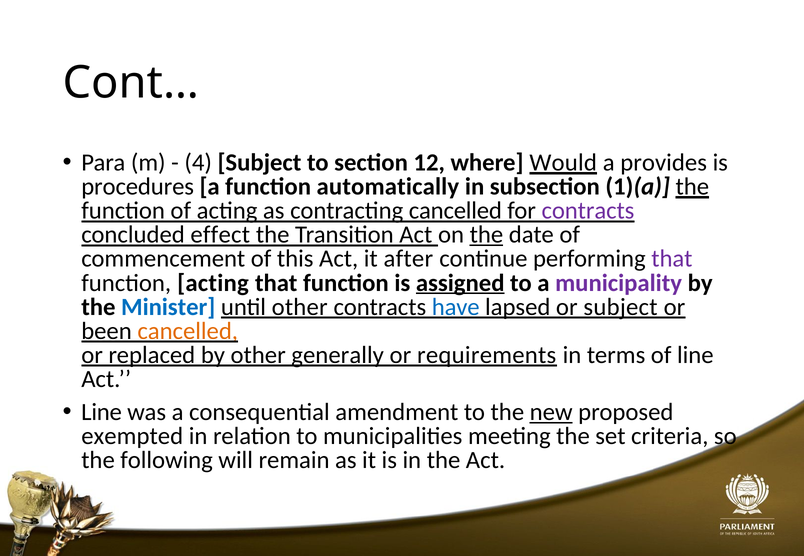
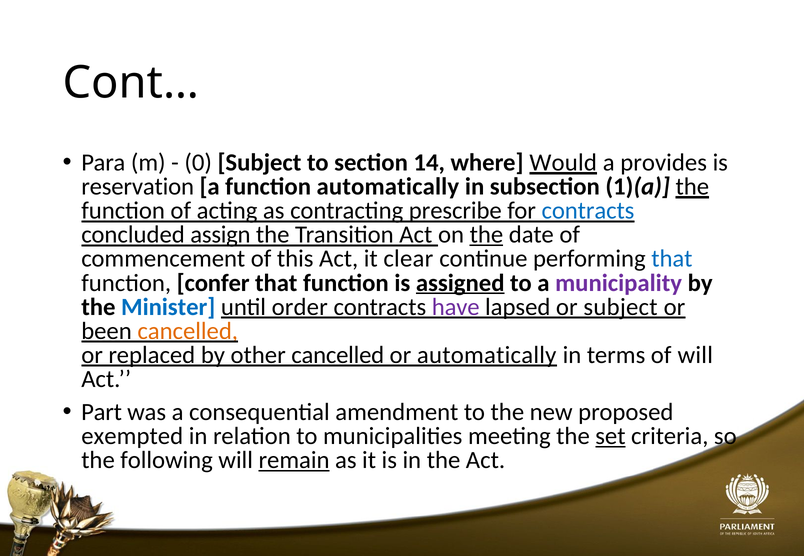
4: 4 -> 0
12: 12 -> 14
procedures: procedures -> reservation
contracting cancelled: cancelled -> prescribe
contracts at (588, 211) colour: purple -> blue
effect: effect -> assign
after: after -> clear
that at (672, 259) colour: purple -> blue
function acting: acting -> confer
until other: other -> order
have colour: blue -> purple
other generally: generally -> cancelled
or requirements: requirements -> automatically
of line: line -> will
Line at (102, 413): Line -> Part
new underline: present -> none
set underline: none -> present
remain underline: none -> present
